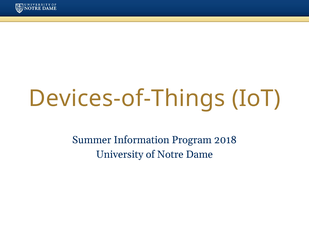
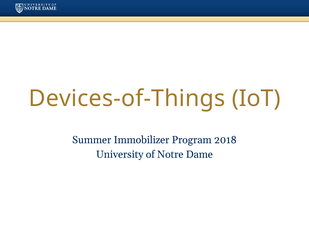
Information: Information -> Immobilizer
